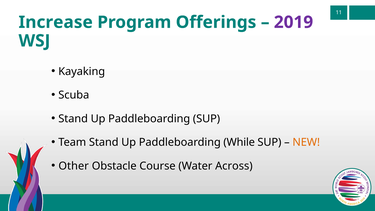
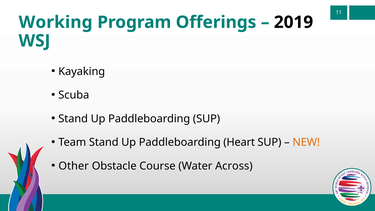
Increase: Increase -> Working
2019 colour: purple -> black
While: While -> Heart
